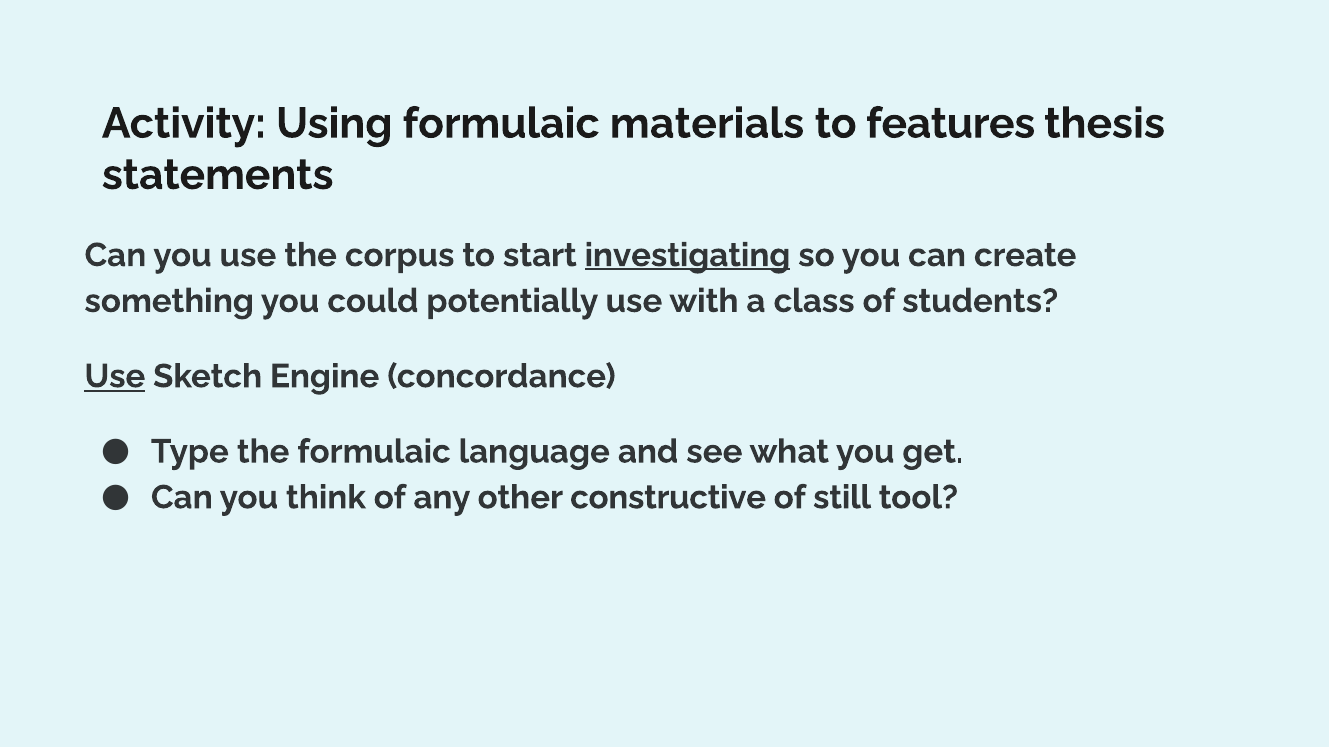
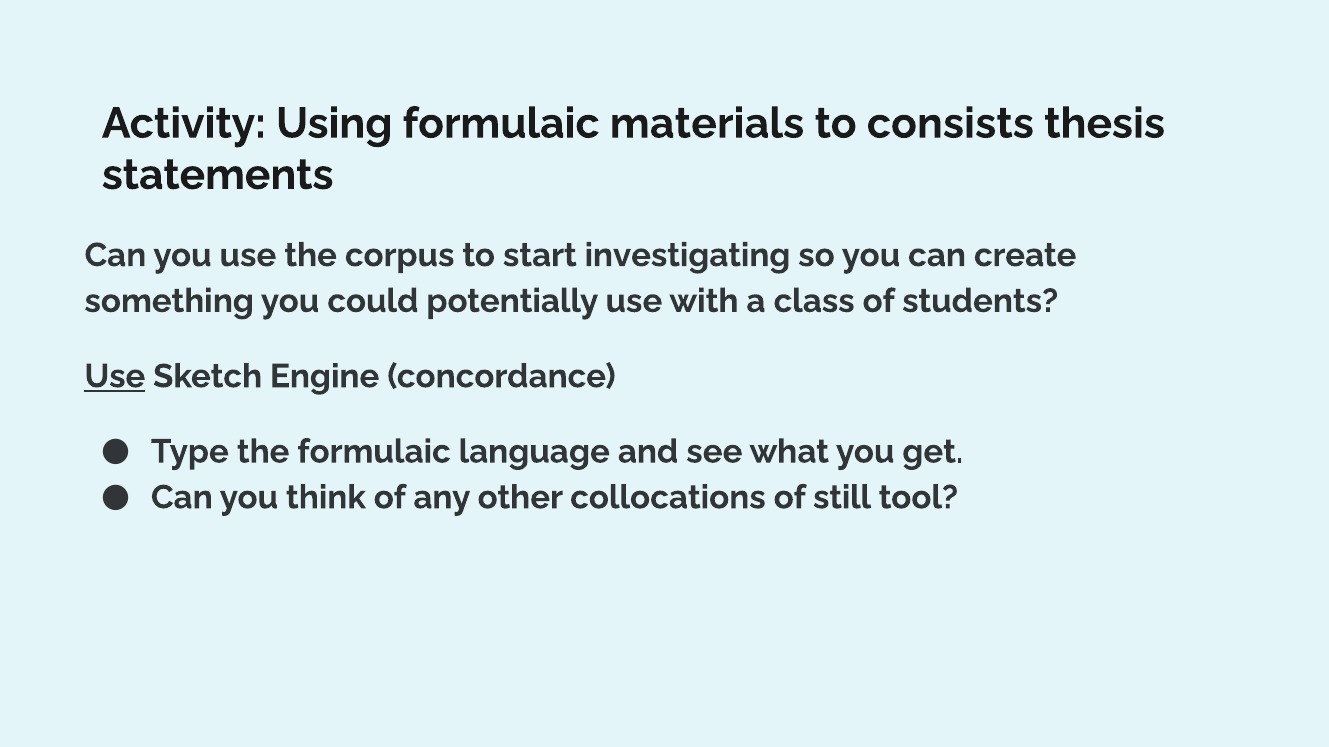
features: features -> consists
investigating underline: present -> none
constructive: constructive -> collocations
